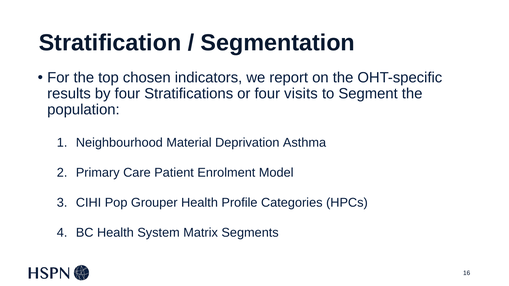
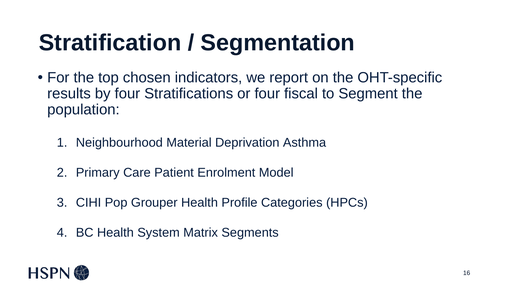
visits: visits -> fiscal
